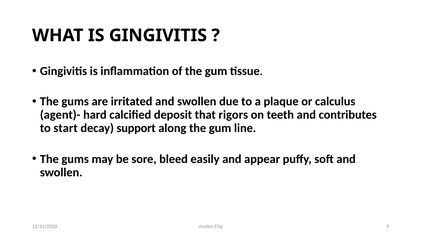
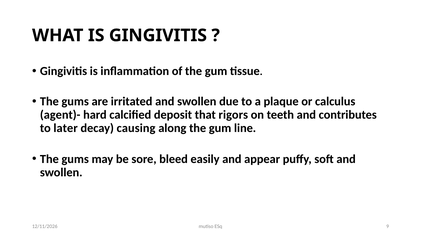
start: start -> later
support: support -> causing
